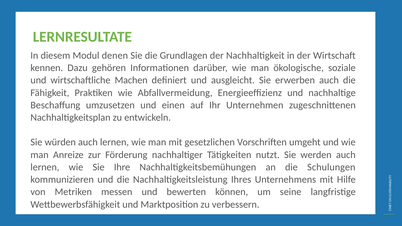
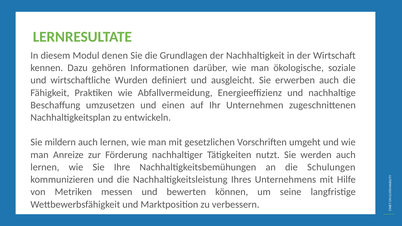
Machen: Machen -> Wurden
würden: würden -> mildern
